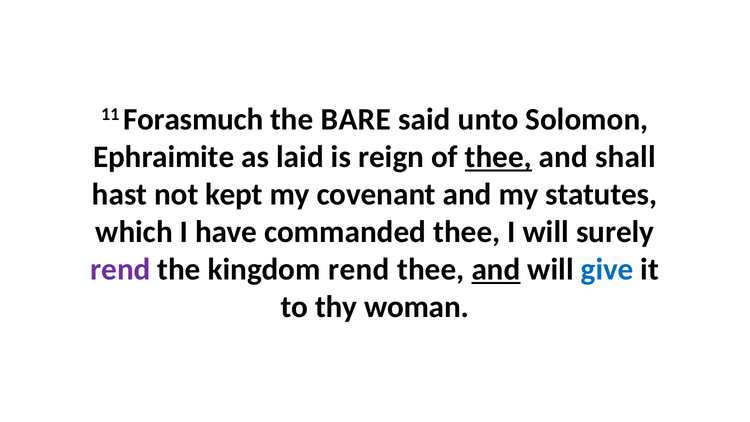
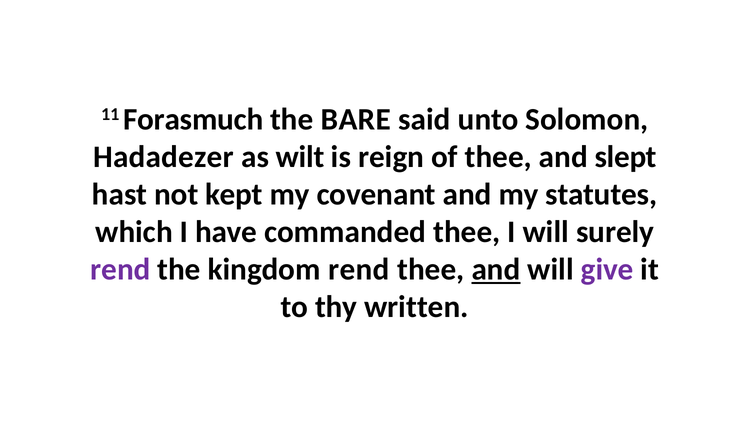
Ephraimite: Ephraimite -> Hadadezer
laid: laid -> wilt
thee at (498, 157) underline: present -> none
shall: shall -> slept
give colour: blue -> purple
woman: woman -> written
